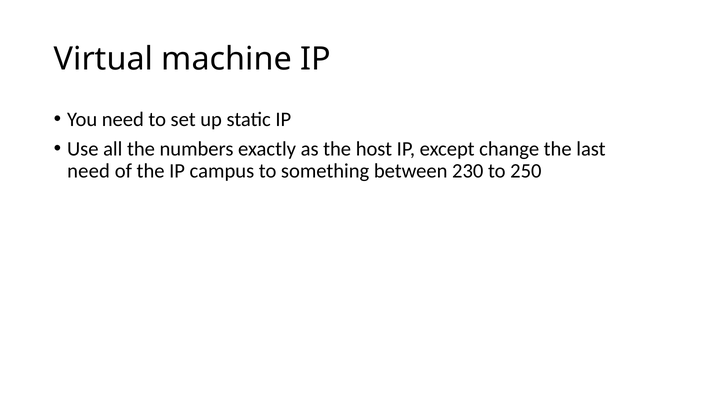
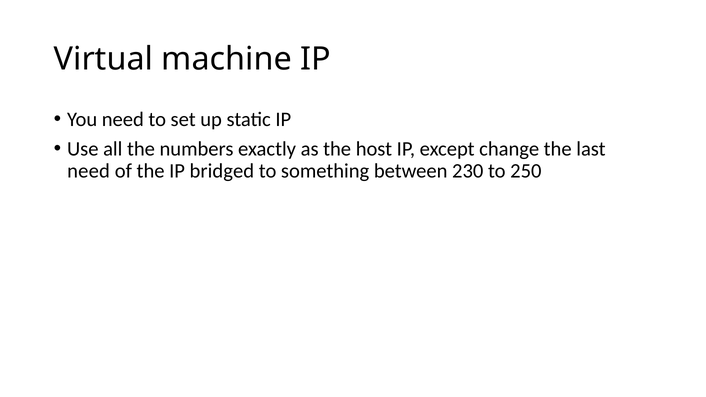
campus: campus -> bridged
